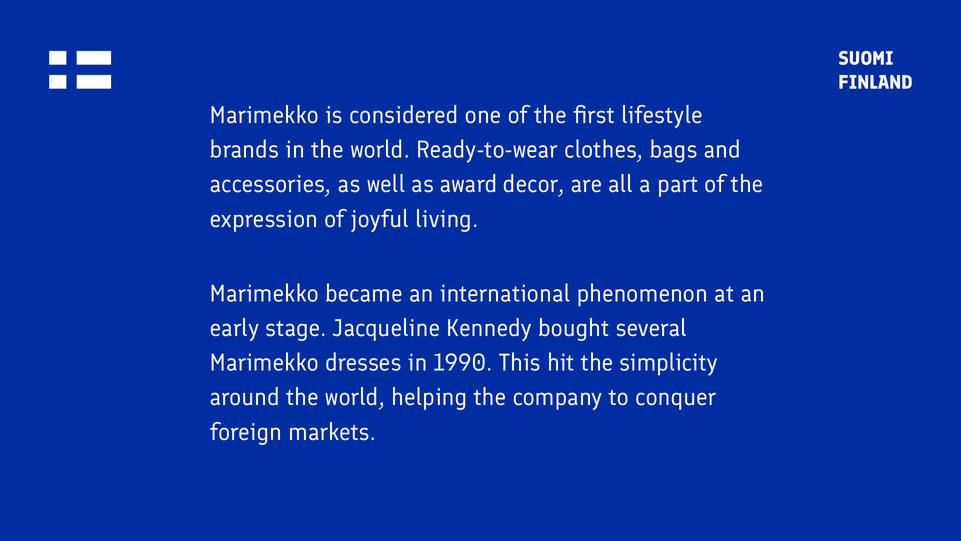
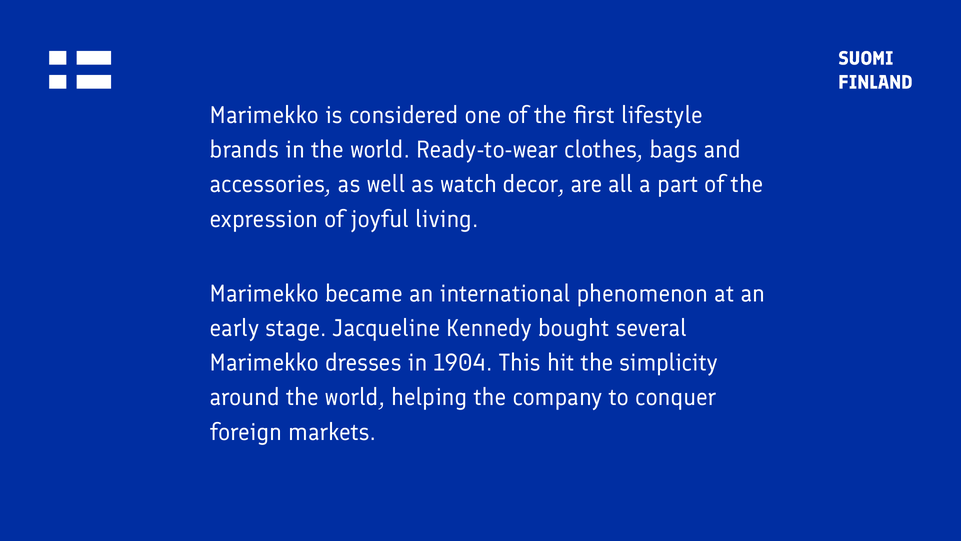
award: award -> watch
1990: 1990 -> 1904
